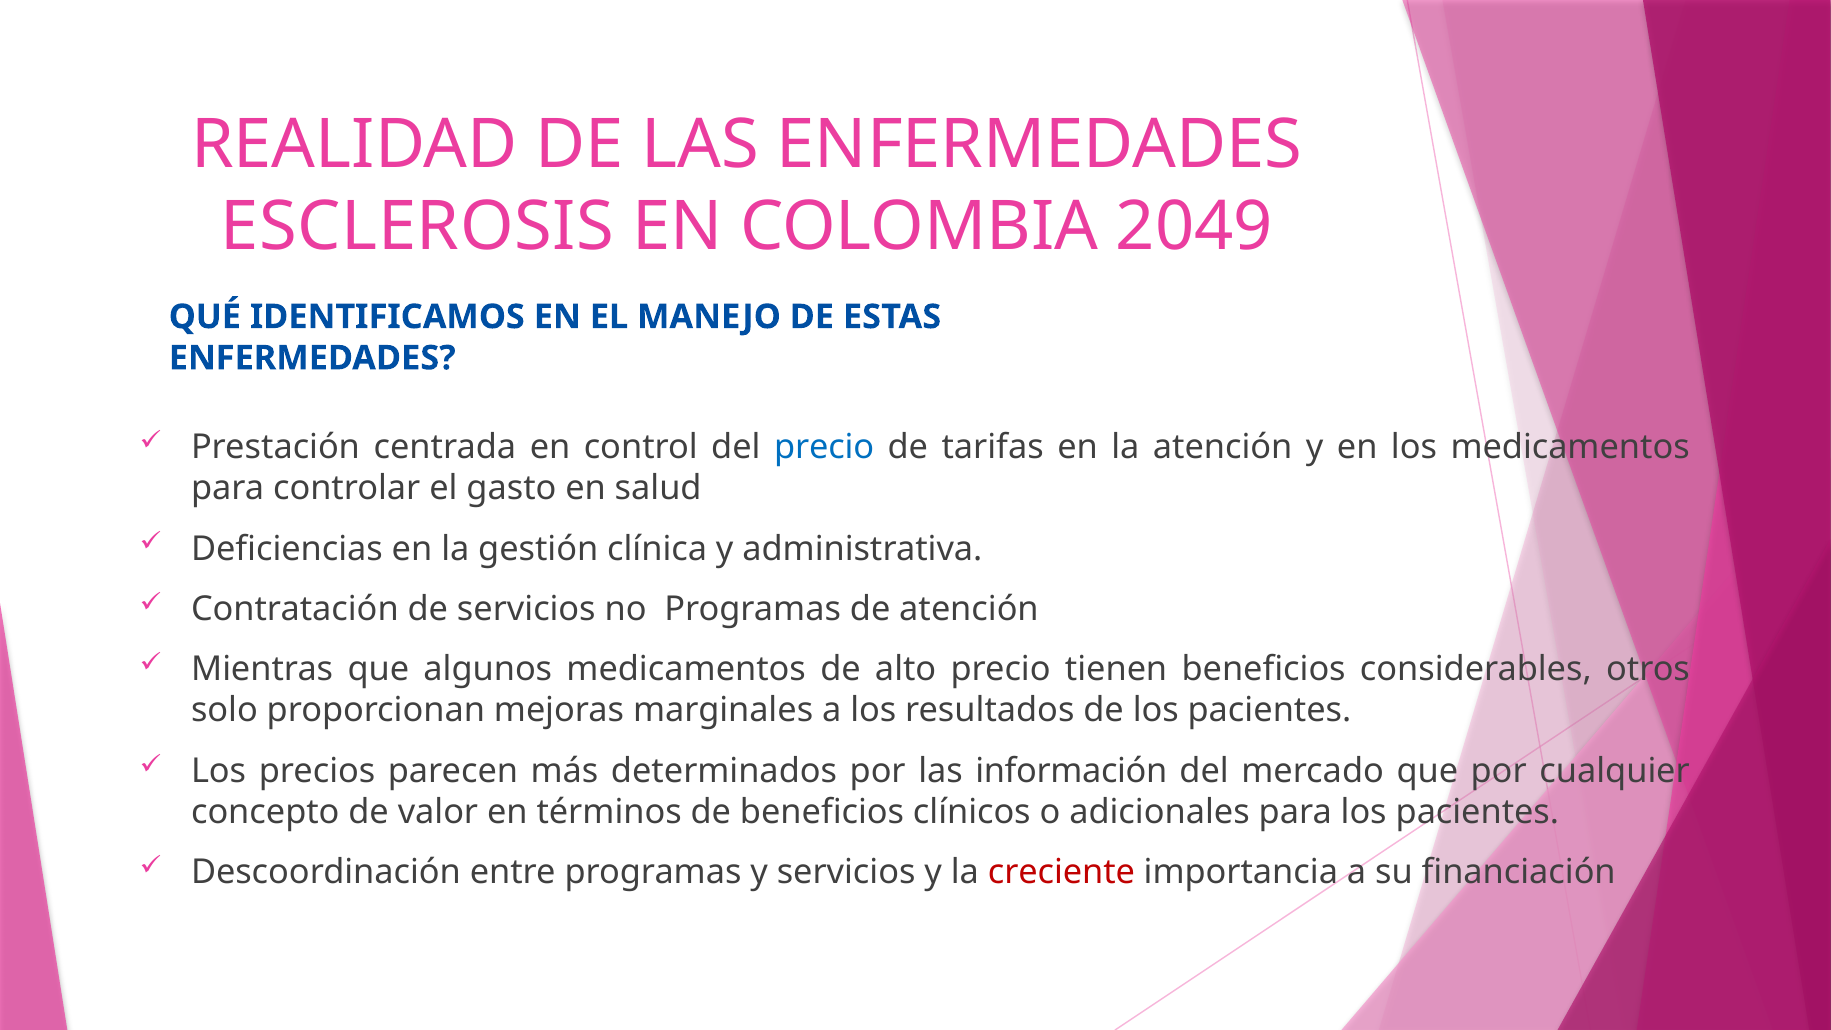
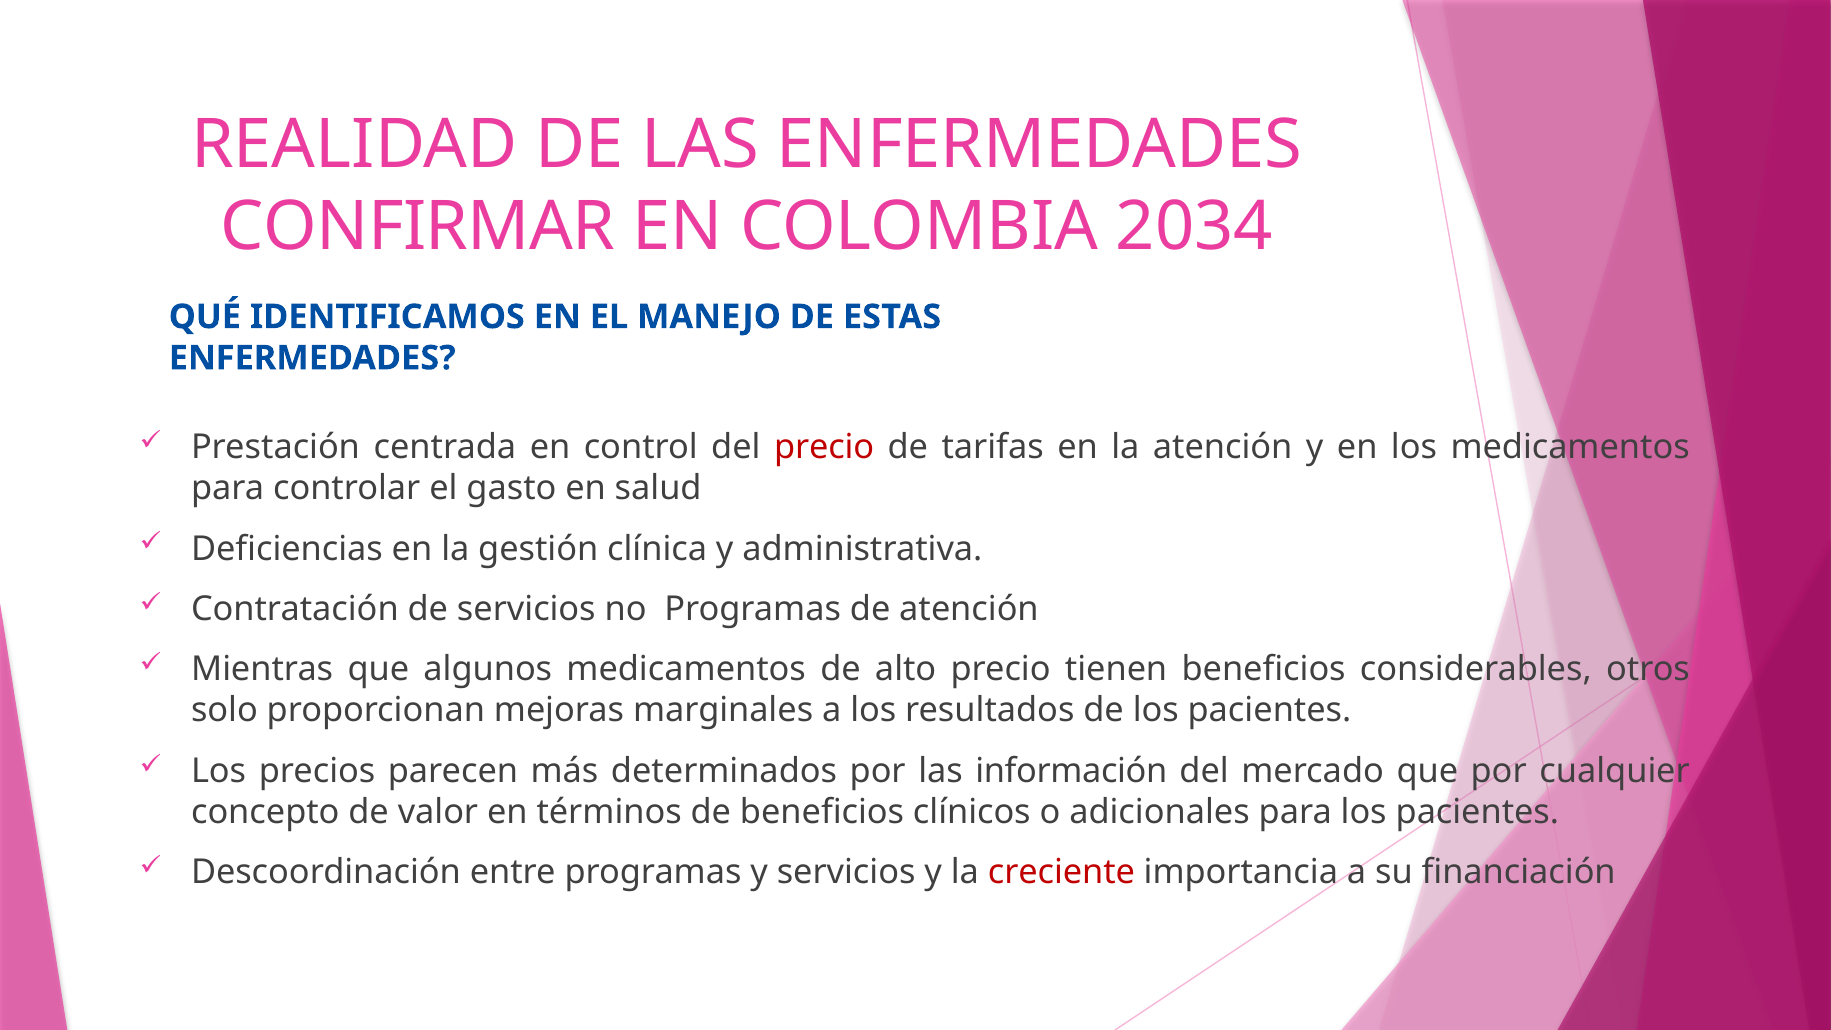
ESCLEROSIS: ESCLEROSIS -> CONFIRMAR
2049: 2049 -> 2034
precio at (824, 447) colour: blue -> red
